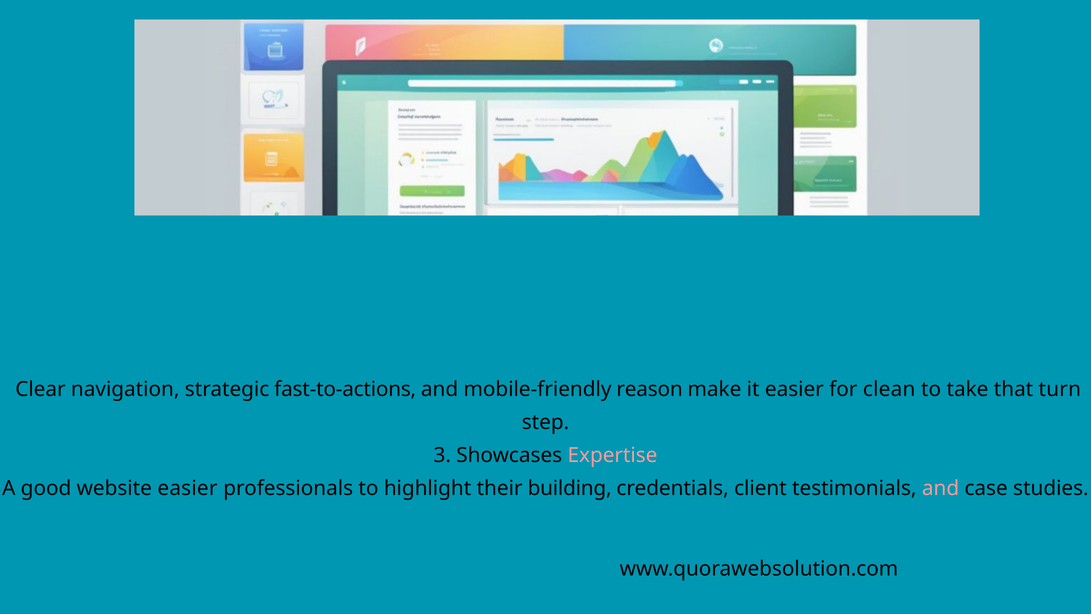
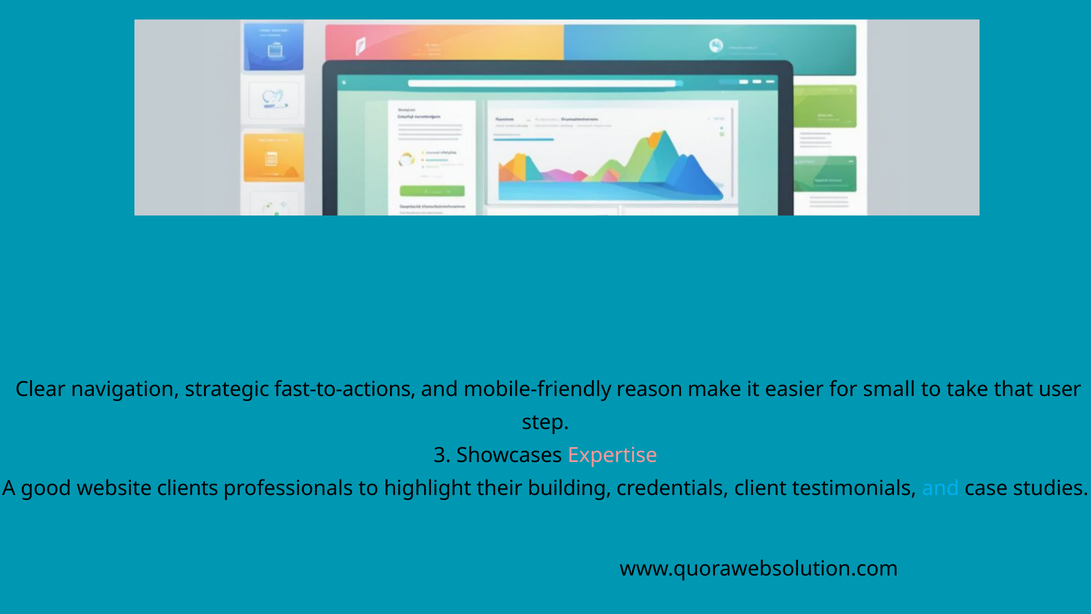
clean: clean -> small
turn: turn -> user
website easier: easier -> clients
and at (941, 488) colour: pink -> light blue
